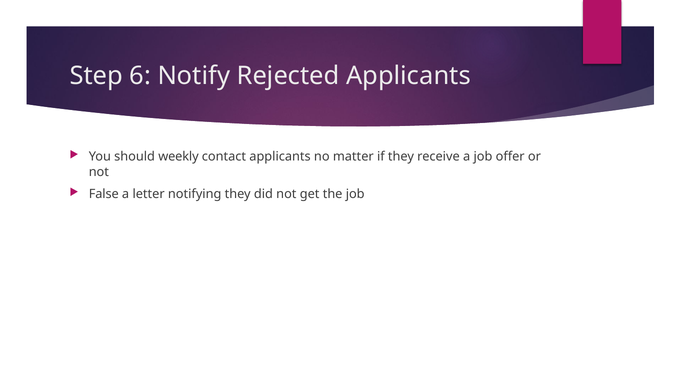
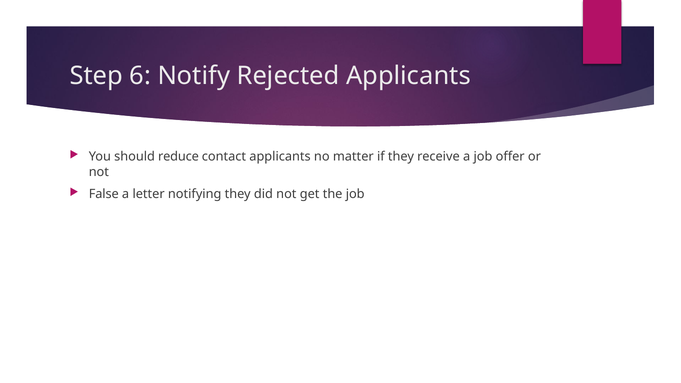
weekly: weekly -> reduce
